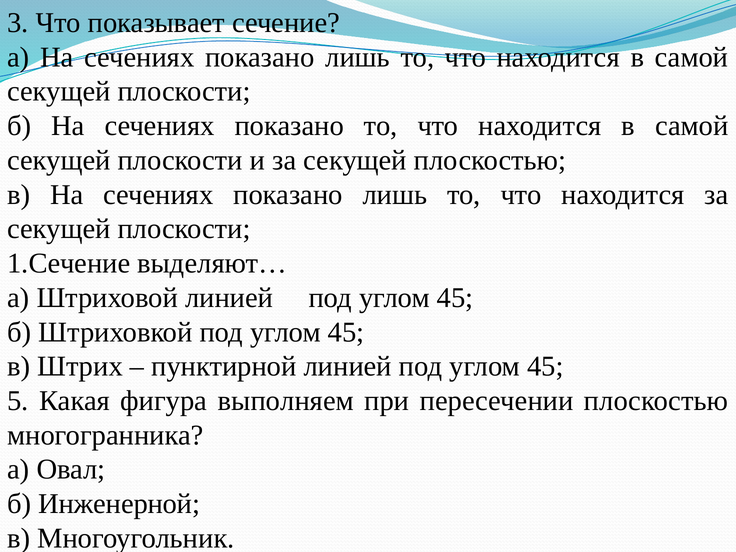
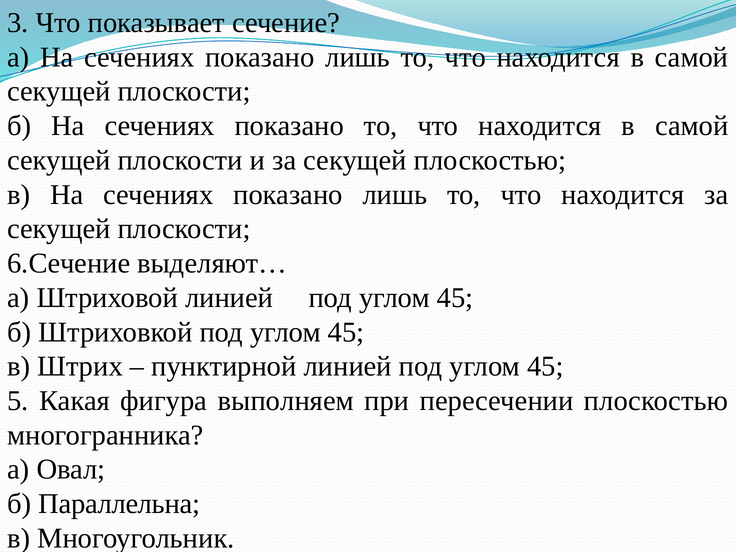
1.Сечение: 1.Сечение -> 6.Сечение
Инженерной: Инженерной -> Параллельна
